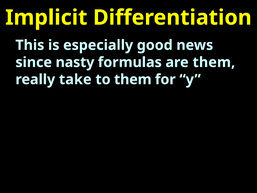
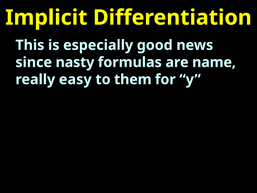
are them: them -> name
take: take -> easy
